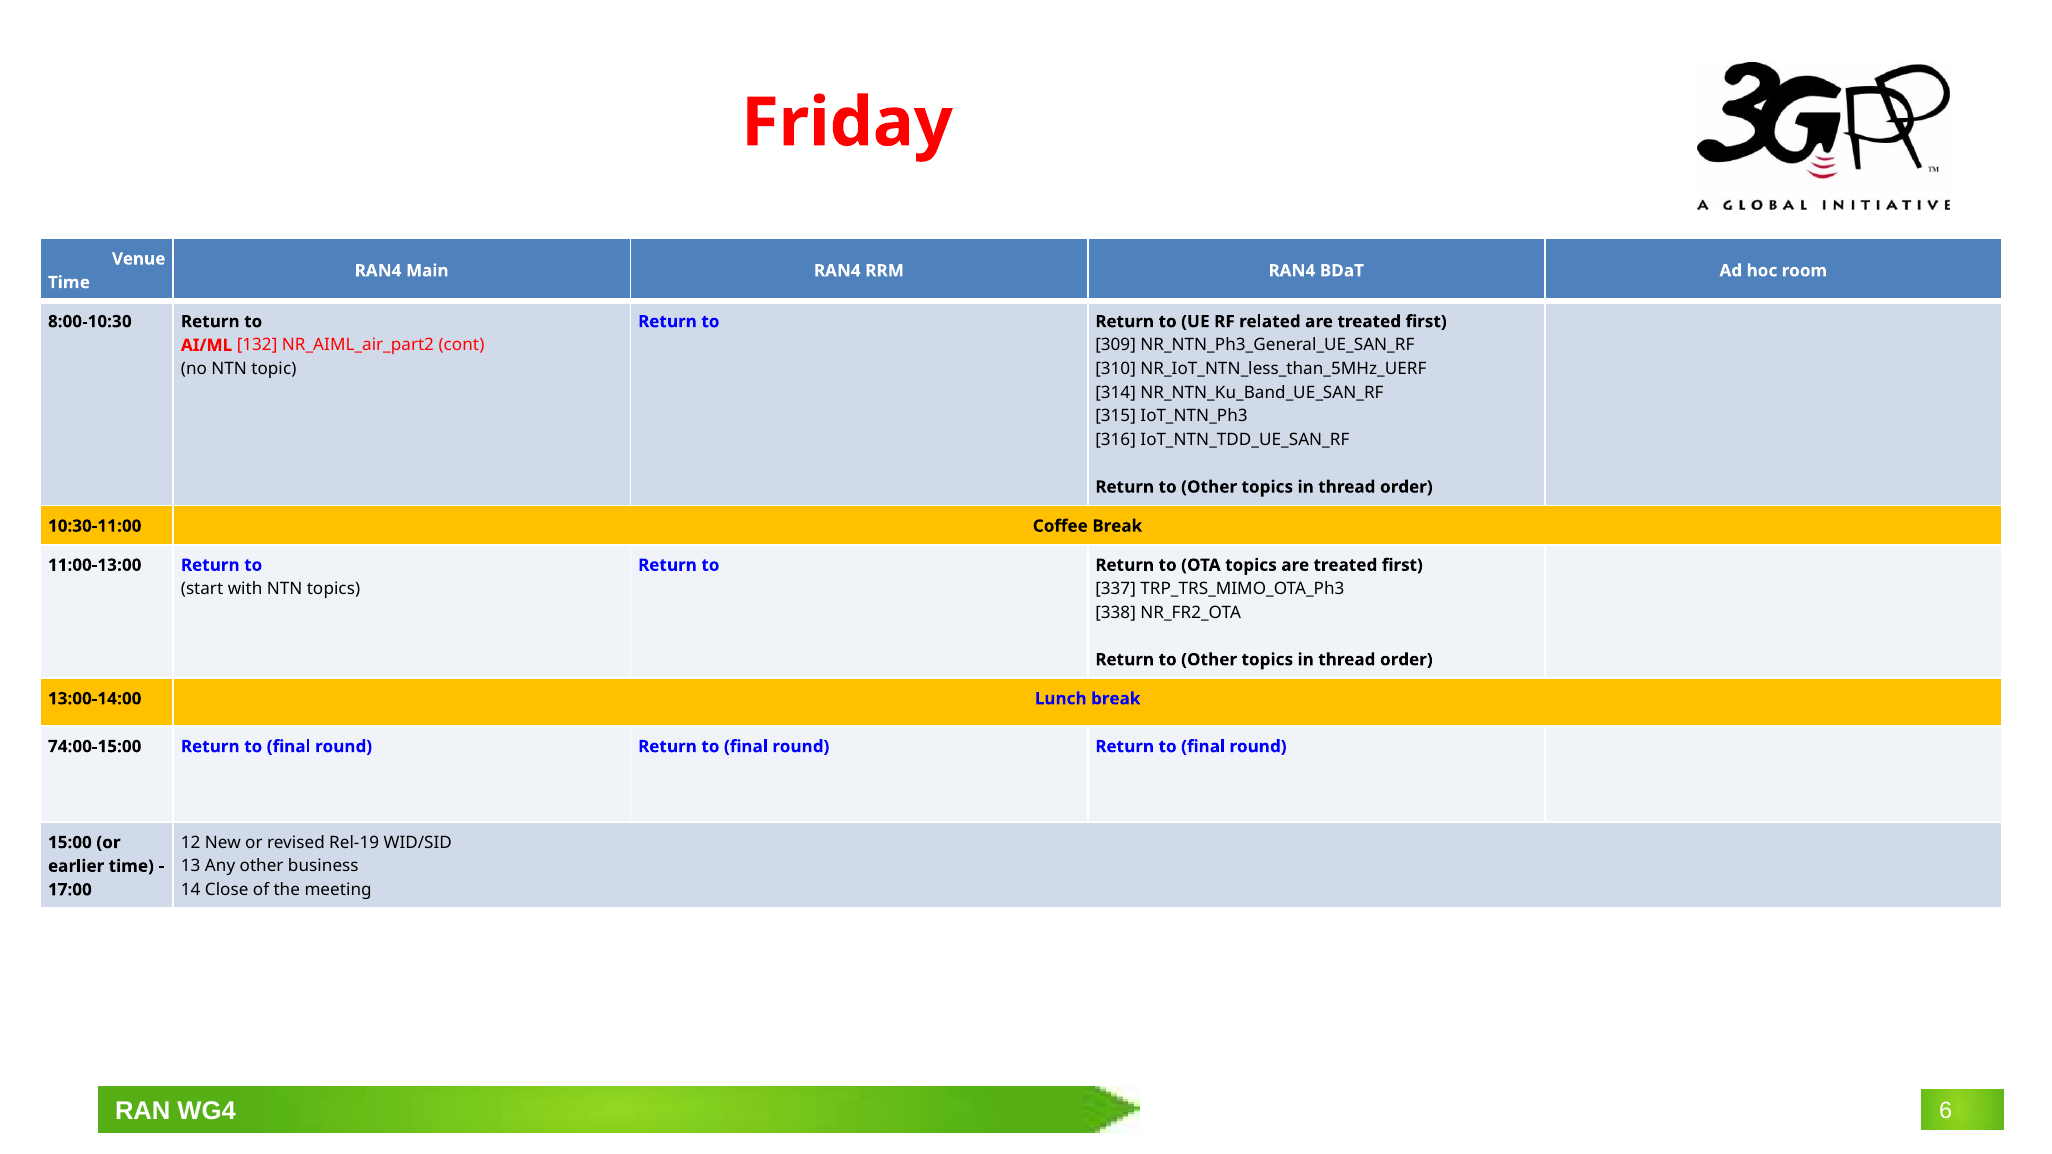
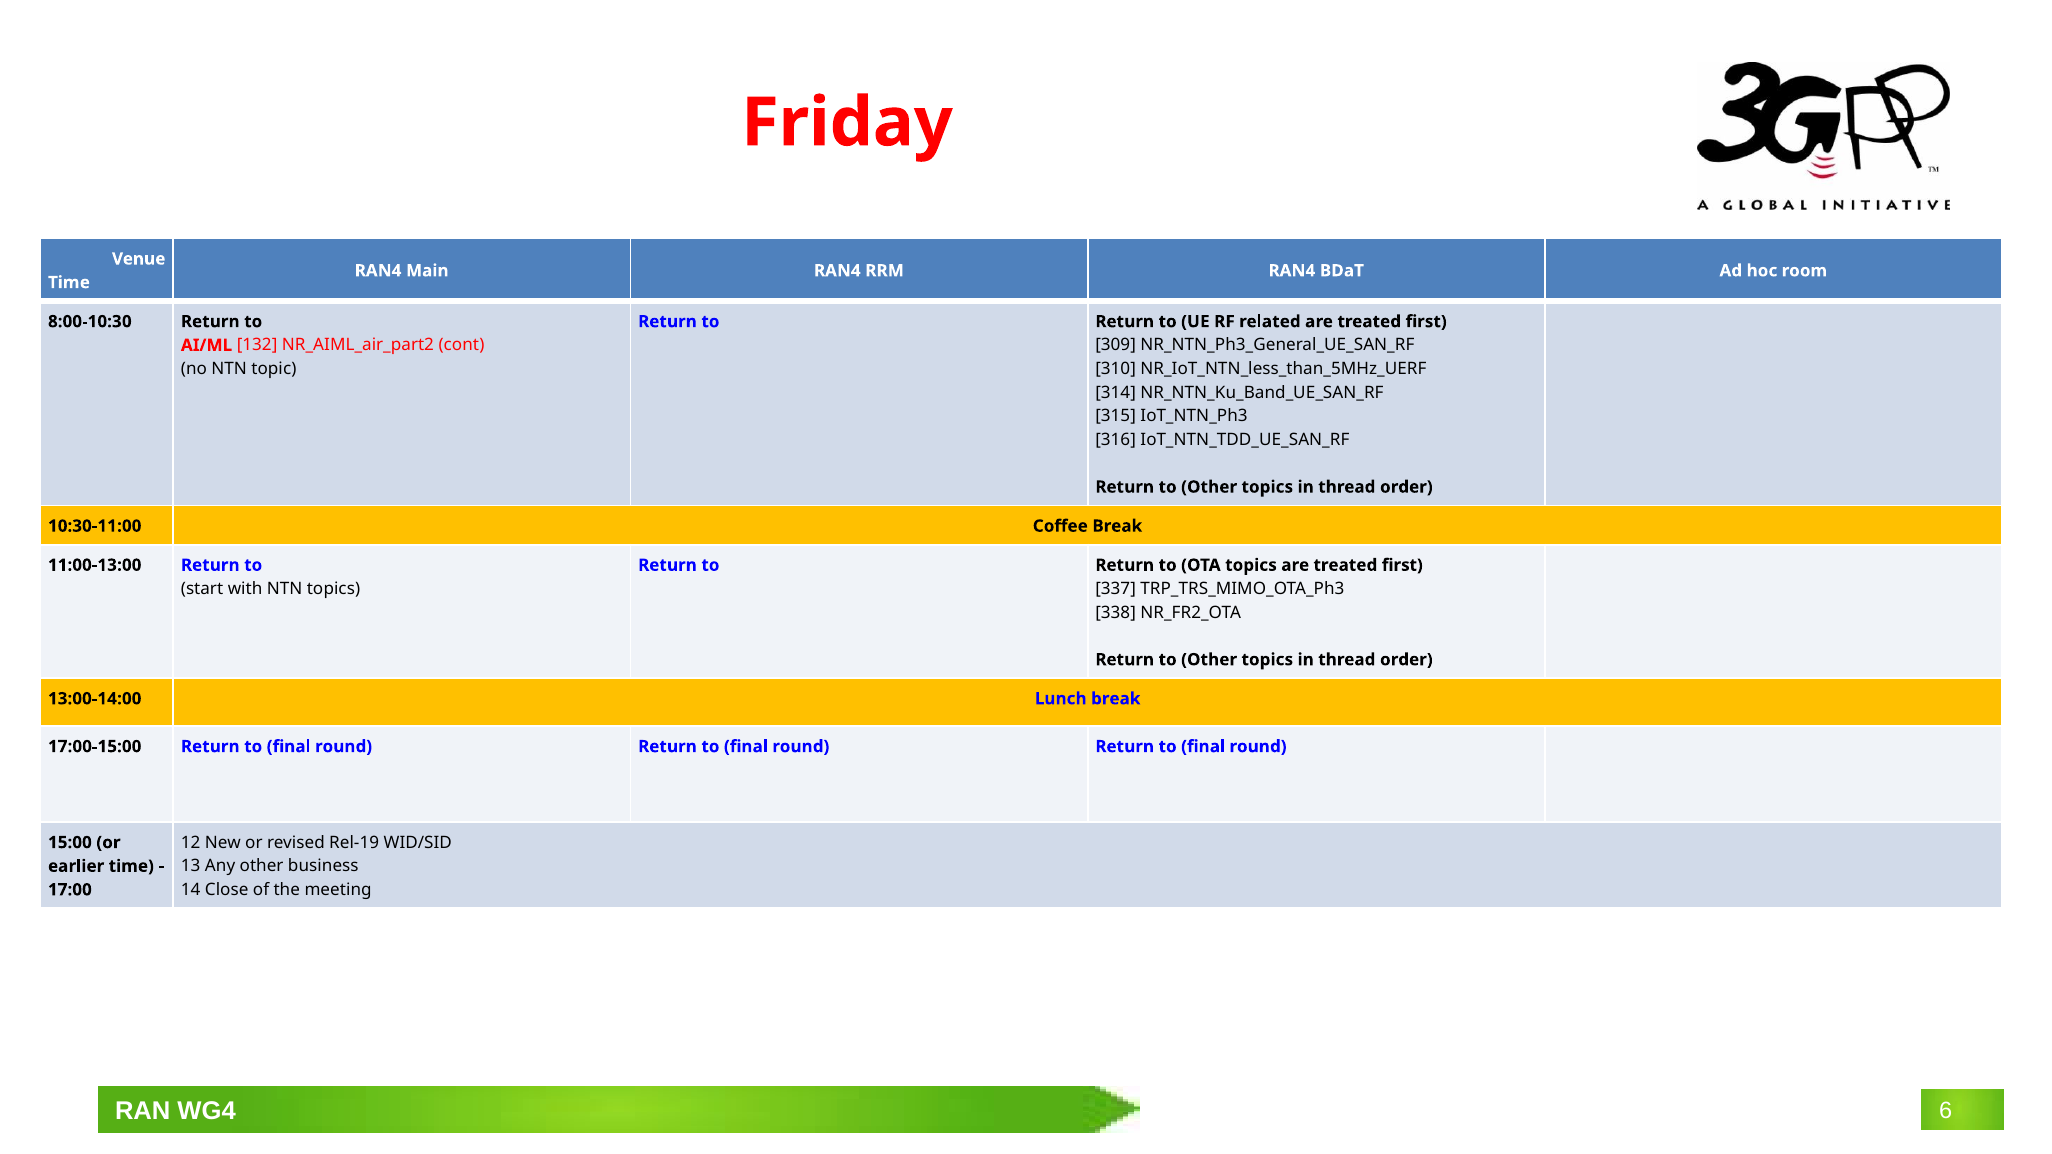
74:00-15:00: 74:00-15:00 -> 17:00-15:00
